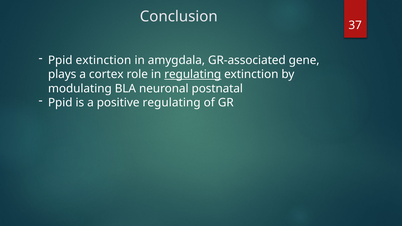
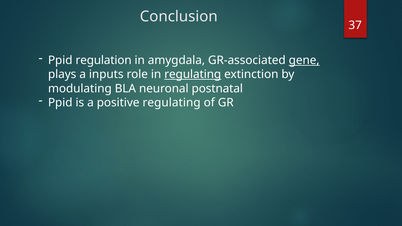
Ppid extinction: extinction -> regulation
gene underline: none -> present
cortex: cortex -> inputs
